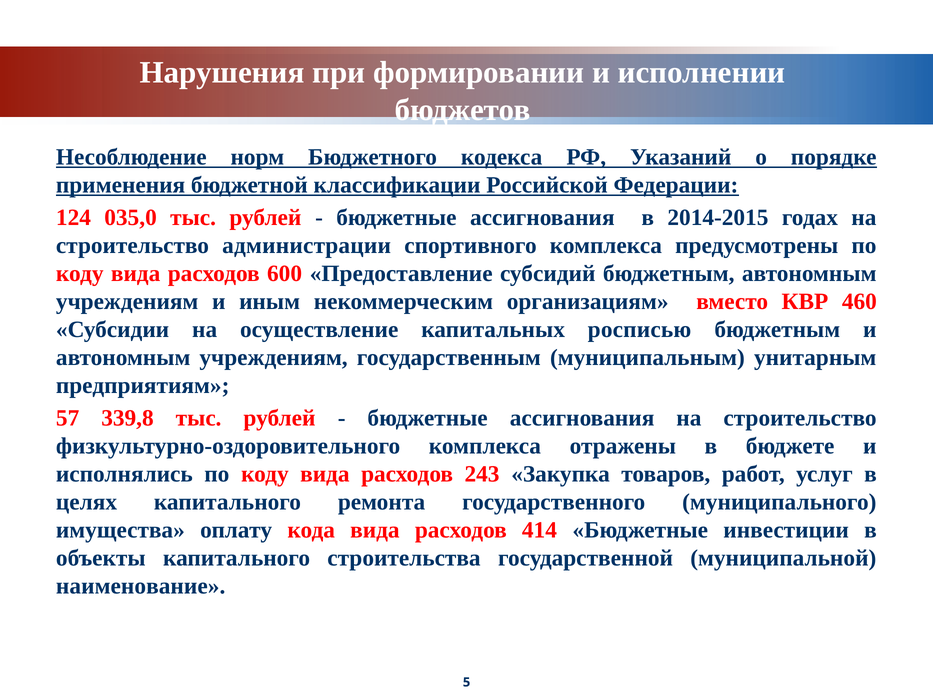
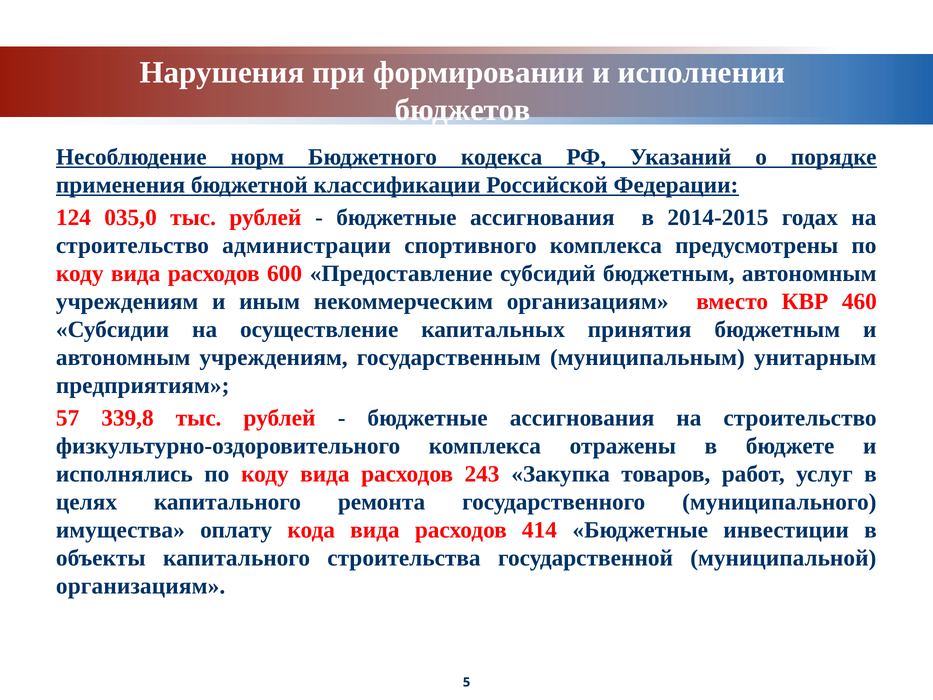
росписью: росписью -> принятия
наименование at (141, 586): наименование -> организациям
